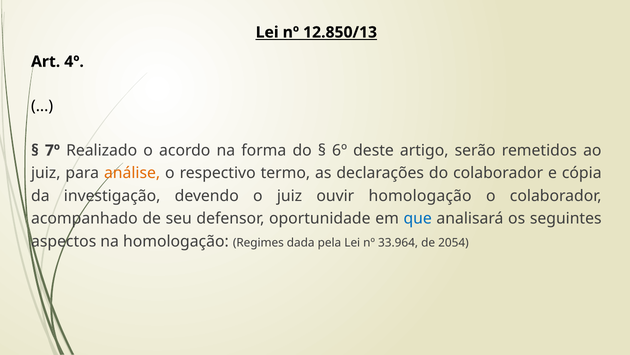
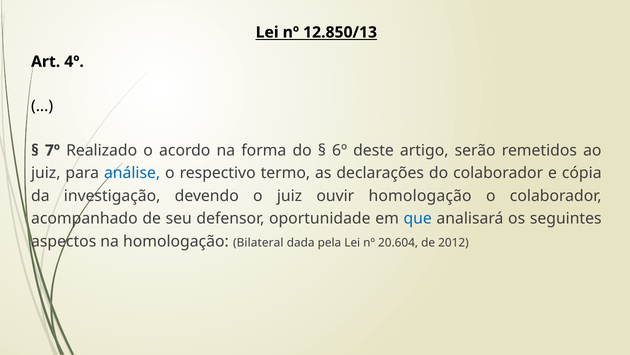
análise colour: orange -> blue
Regimes: Regimes -> Bilateral
33.964: 33.964 -> 20.604
2054: 2054 -> 2012
